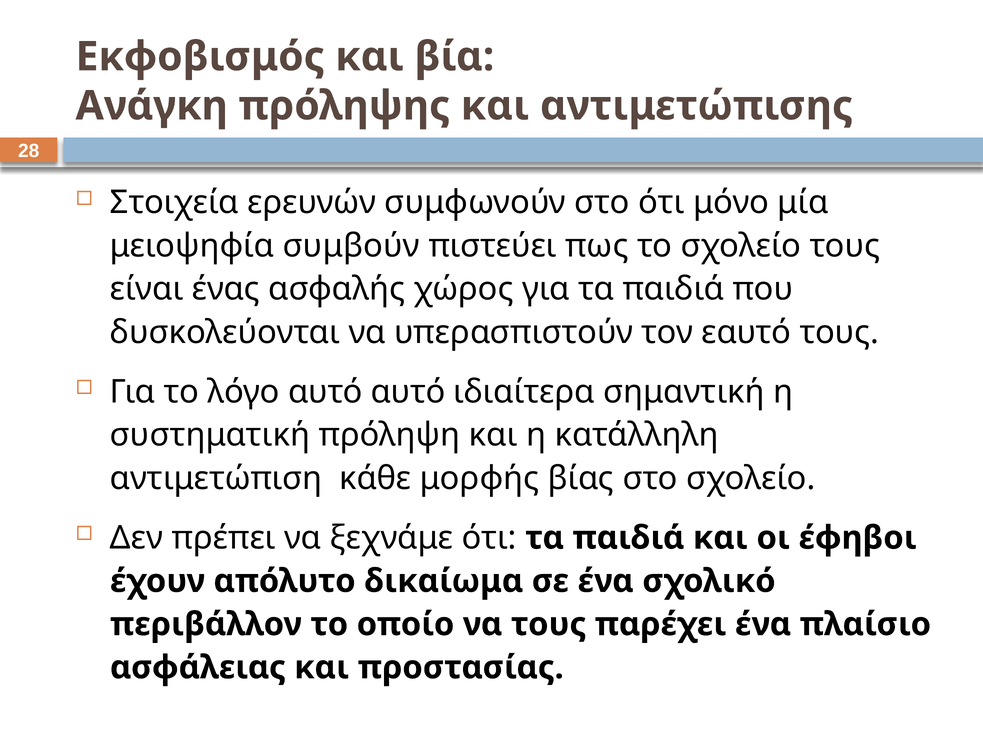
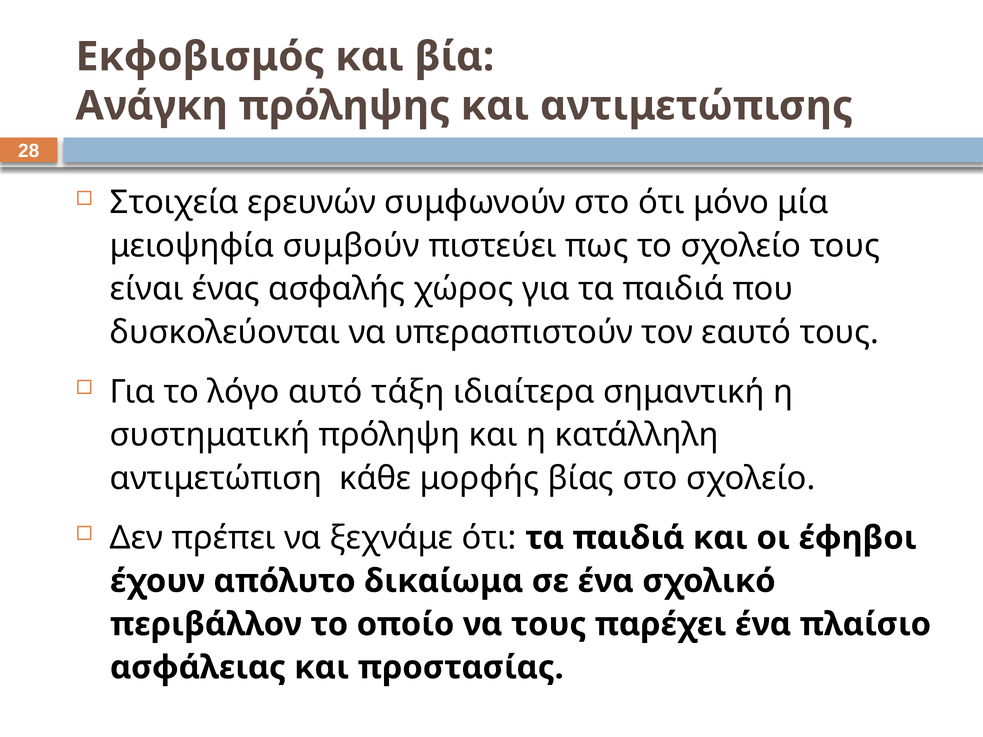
αυτό αυτό: αυτό -> τάξη
